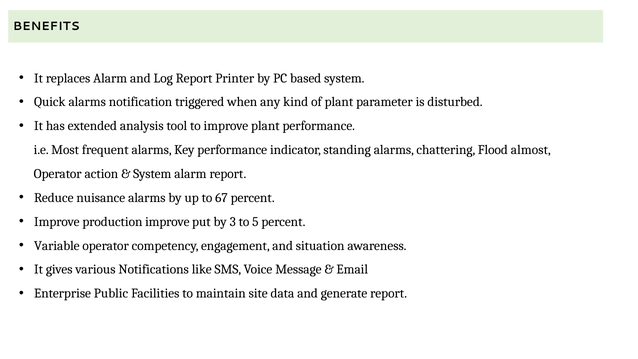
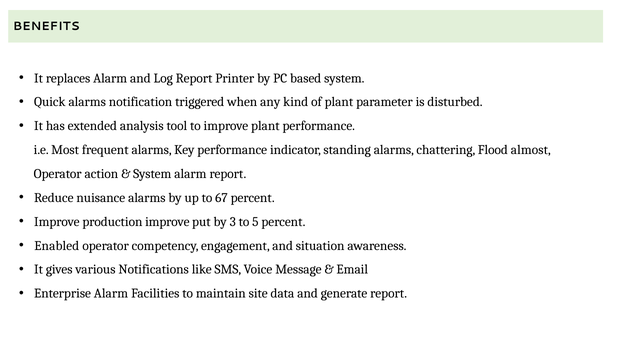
Variable: Variable -> Enabled
Enterprise Public: Public -> Alarm
